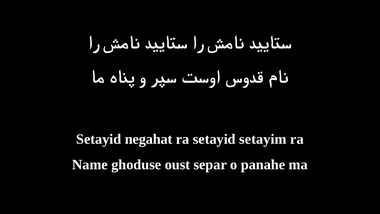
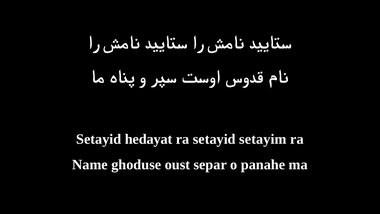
negahat: negahat -> hedayat
